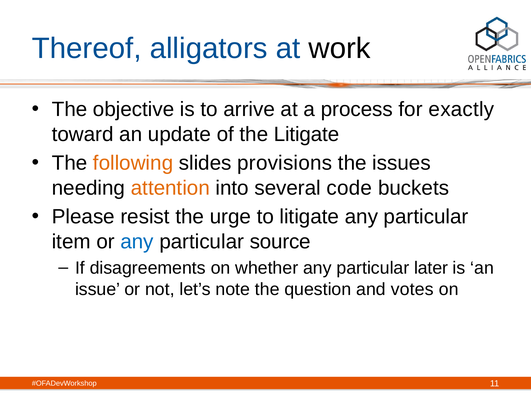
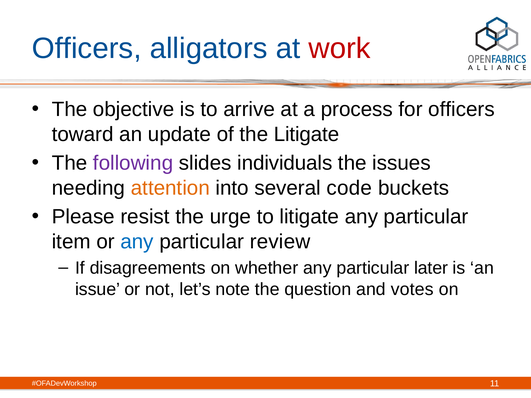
Thereof at (87, 49): Thereof -> Officers
work colour: black -> red
for exactly: exactly -> officers
following colour: orange -> purple
provisions: provisions -> individuals
source: source -> review
